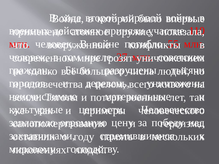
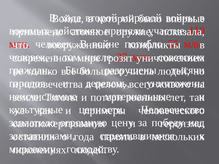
году: году -> года
